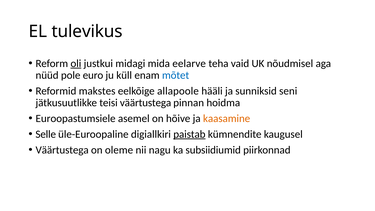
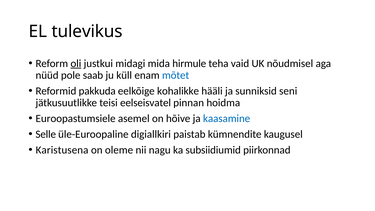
eelarve: eelarve -> hirmule
euro: euro -> saab
makstes: makstes -> pakkuda
allapoole: allapoole -> kohalikke
teisi väärtustega: väärtustega -> eelseisvatel
kaasamine colour: orange -> blue
paistab underline: present -> none
Väärtustega at (62, 150): Väärtustega -> Karistusena
